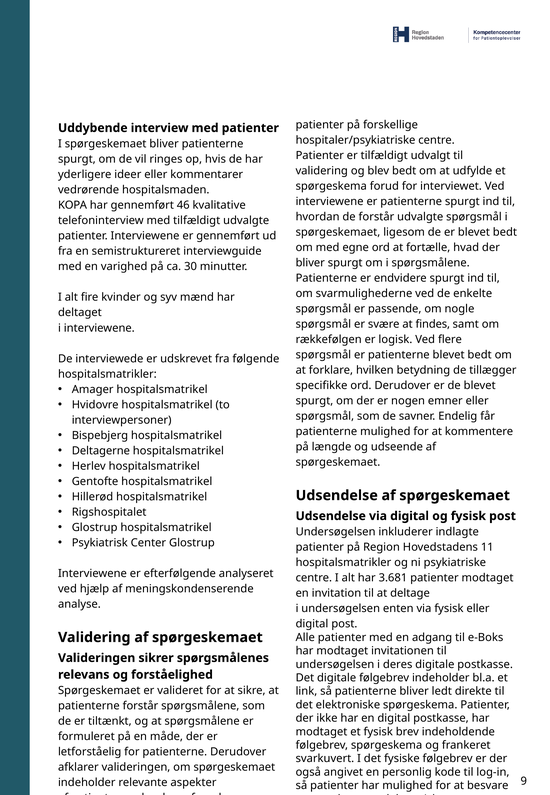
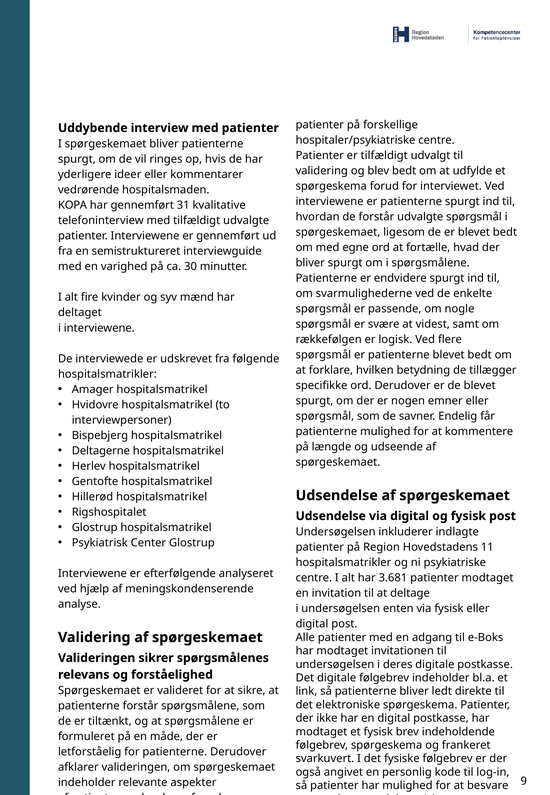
46: 46 -> 31
findes: findes -> videst
